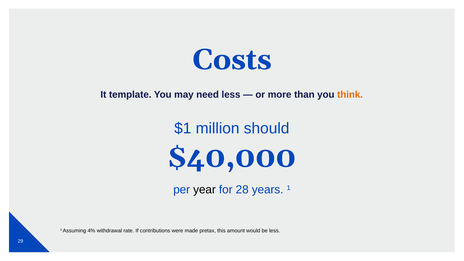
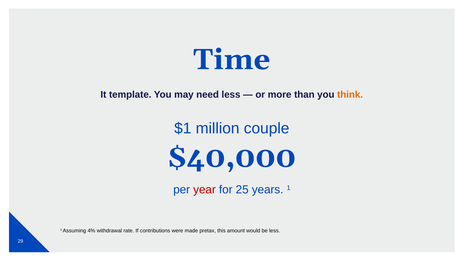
Costs: Costs -> Time
should: should -> couple
year colour: black -> red
28: 28 -> 25
